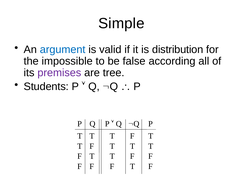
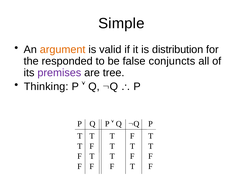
argument colour: blue -> orange
impossible: impossible -> responded
according: according -> conjuncts
Students: Students -> Thinking
